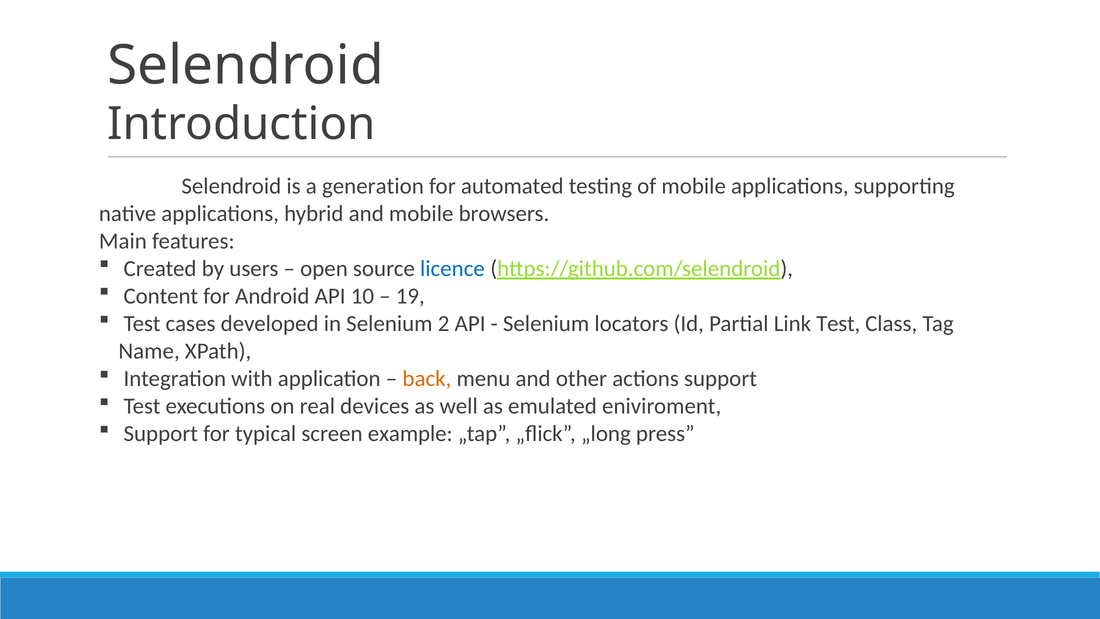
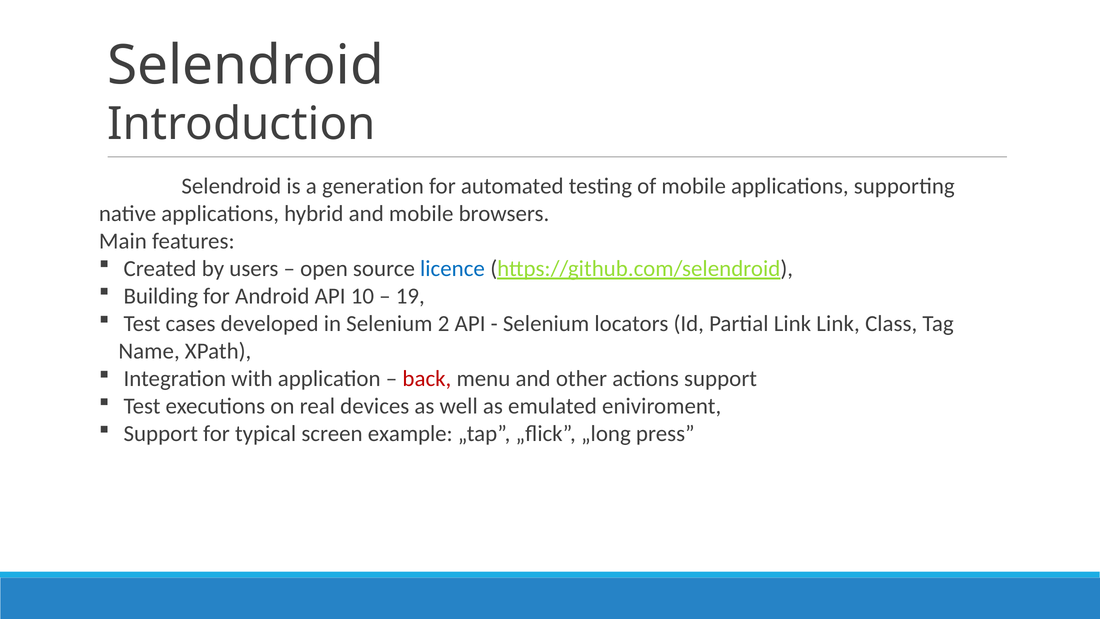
Content: Content -> Building
Link Test: Test -> Link
back colour: orange -> red
